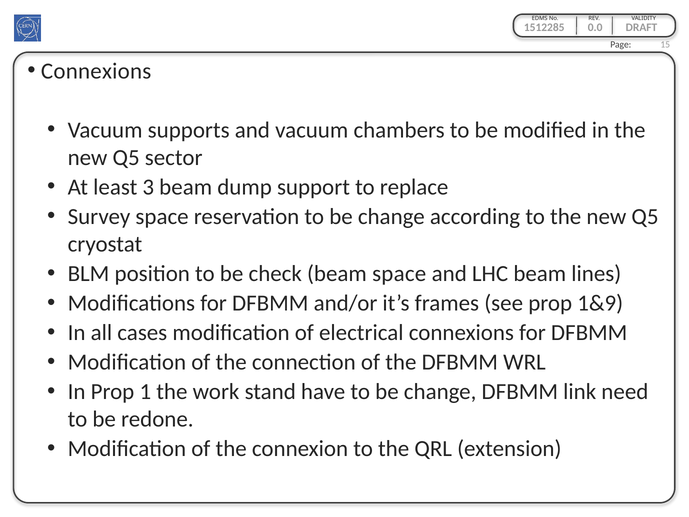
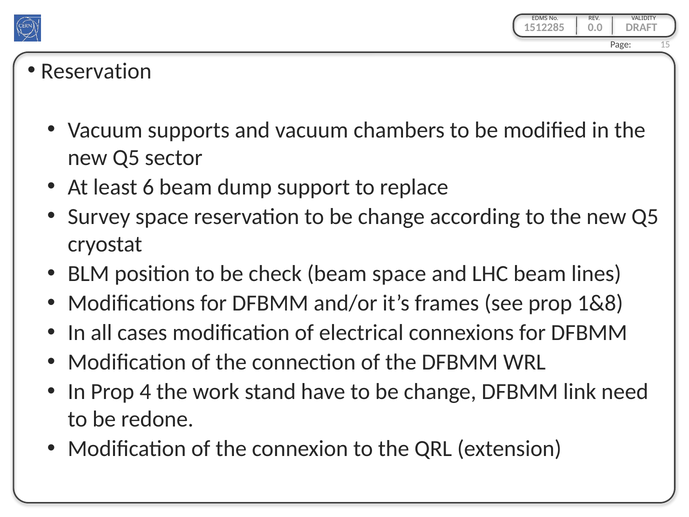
Connexions at (96, 71): Connexions -> Reservation
3: 3 -> 6
1&9: 1&9 -> 1&8
1: 1 -> 4
